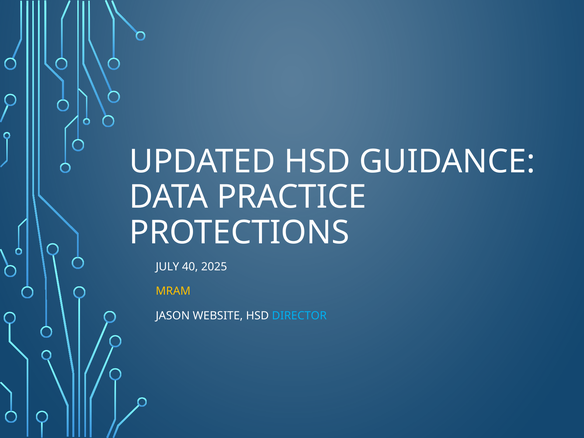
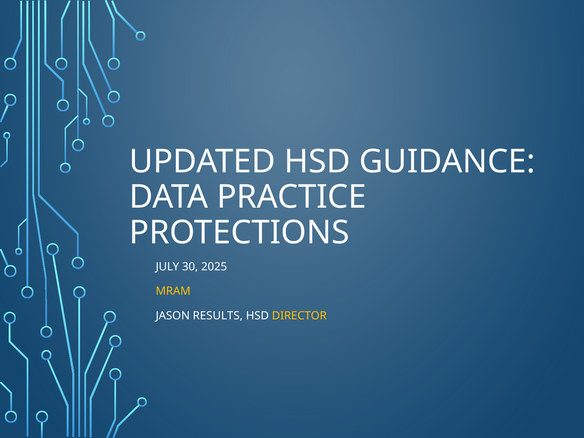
40: 40 -> 30
WEBSITE: WEBSITE -> RESULTS
DIRECTOR colour: light blue -> yellow
